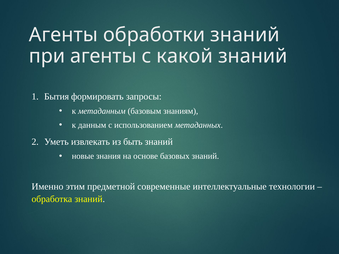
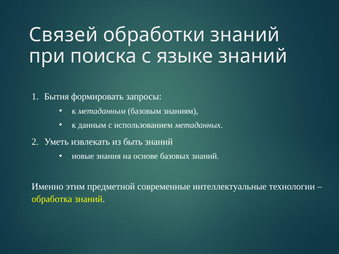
Агенты at (63, 35): Агенты -> Связей
при агенты: агенты -> поиска
какой: какой -> языке
